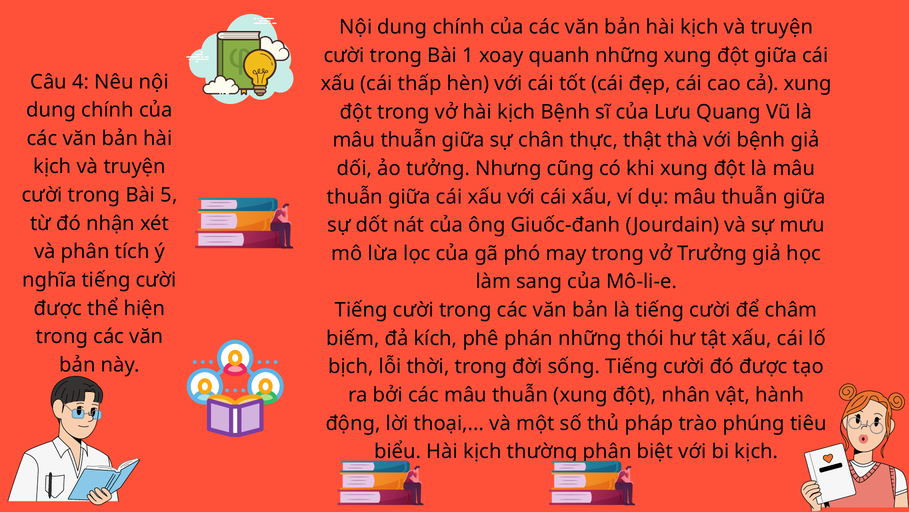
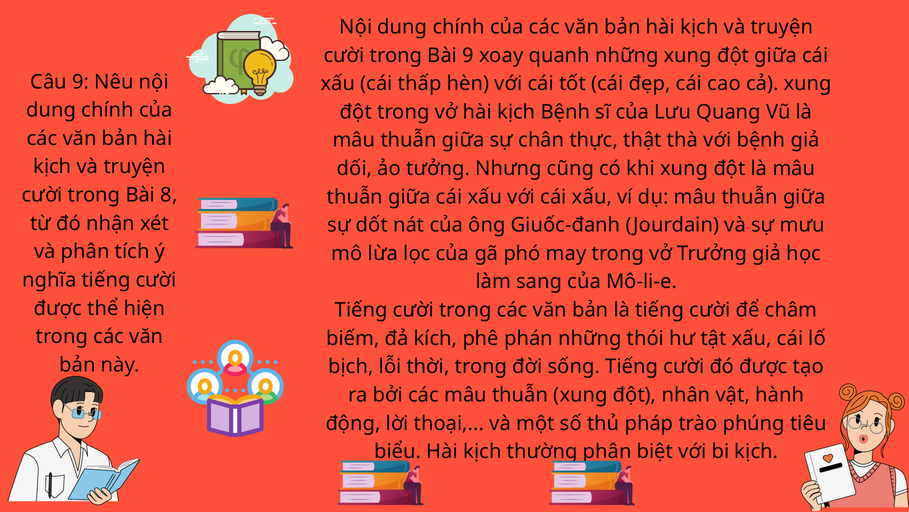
Bài 1: 1 -> 9
Câu 4: 4 -> 9
5: 5 -> 8
